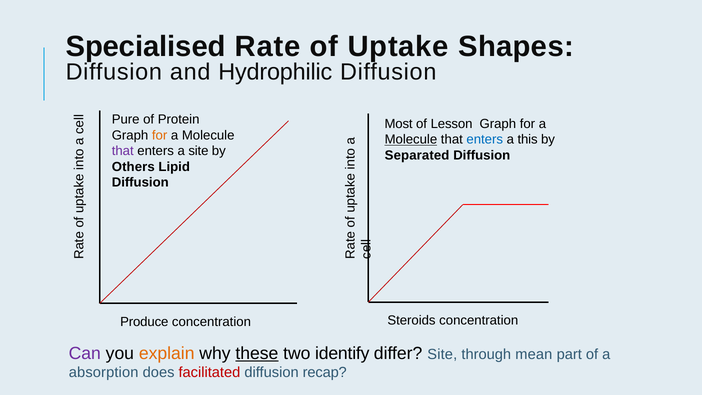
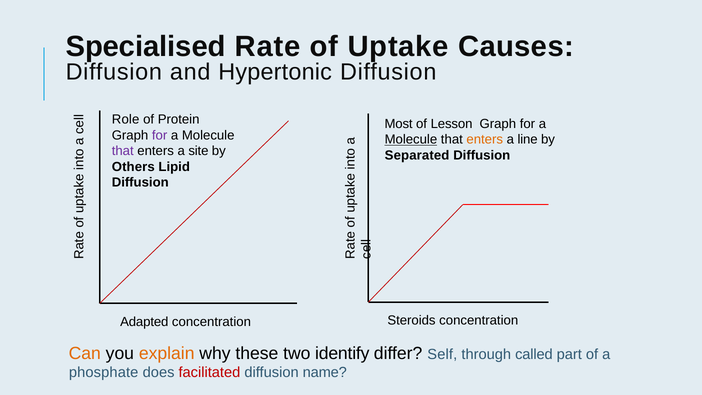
Shapes: Shapes -> Causes
Hydrophilic: Hydrophilic -> Hypertonic
Pure: Pure -> Role
for at (160, 135) colour: orange -> purple
enters at (485, 140) colour: blue -> orange
this: this -> line
Produce: Produce -> Adapted
Can colour: purple -> orange
these underline: present -> none
differ Site: Site -> Self
mean: mean -> called
absorption: absorption -> phosphate
recap: recap -> name
